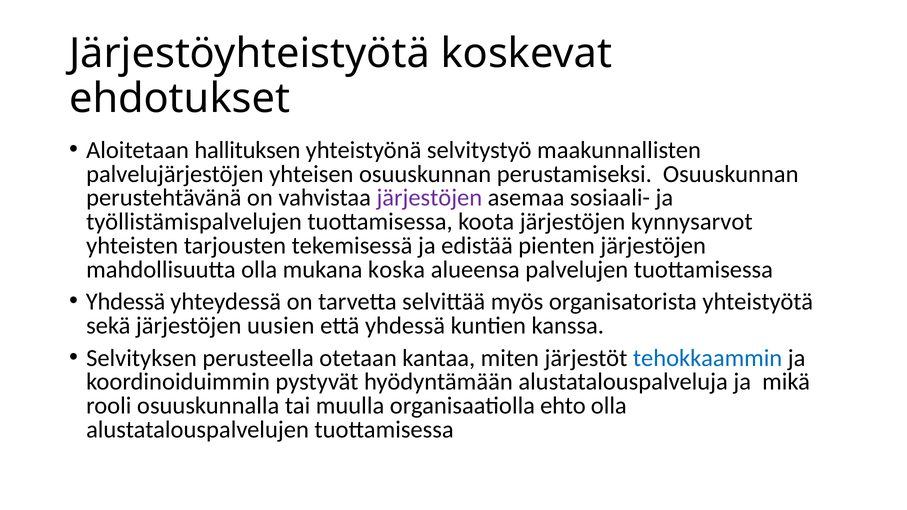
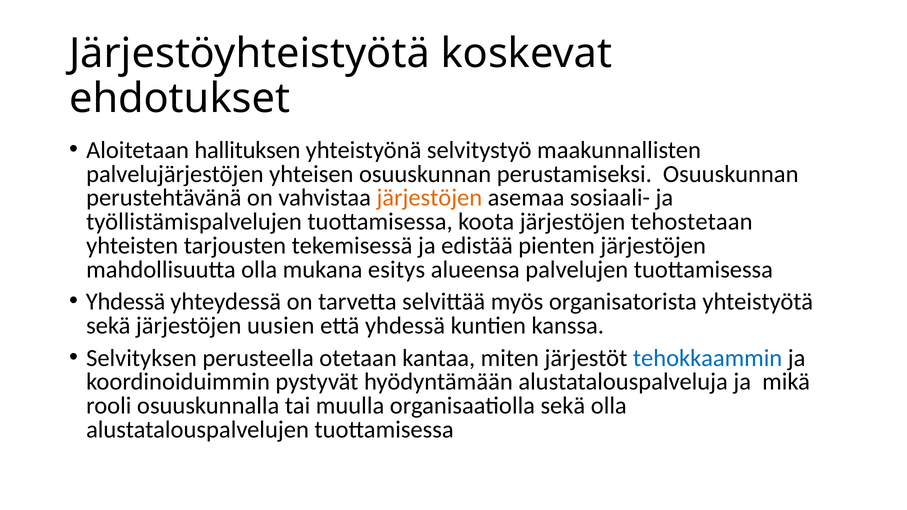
järjestöjen at (429, 198) colour: purple -> orange
kynnysarvot: kynnysarvot -> tehostetaan
koska: koska -> esitys
organisaatiolla ehto: ehto -> sekä
